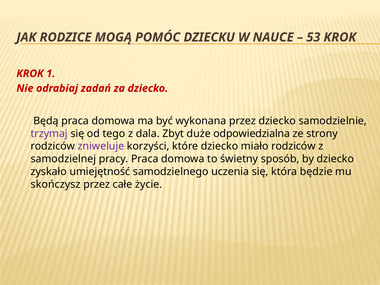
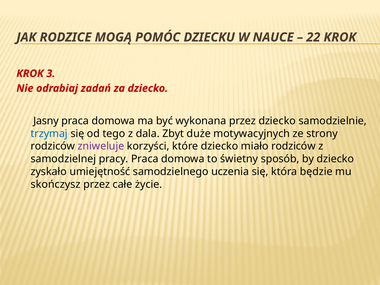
53: 53 -> 22
1: 1 -> 3
Będą: Będą -> Jasny
trzymaj colour: purple -> blue
odpowiedzialna: odpowiedzialna -> motywacyjnych
